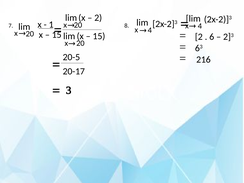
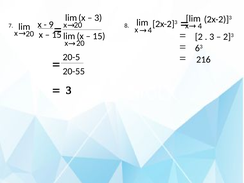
2 at (98, 18): 2 -> 3
1: 1 -> 9
6 at (212, 37): 6 -> 3
20-17: 20-17 -> 20-55
